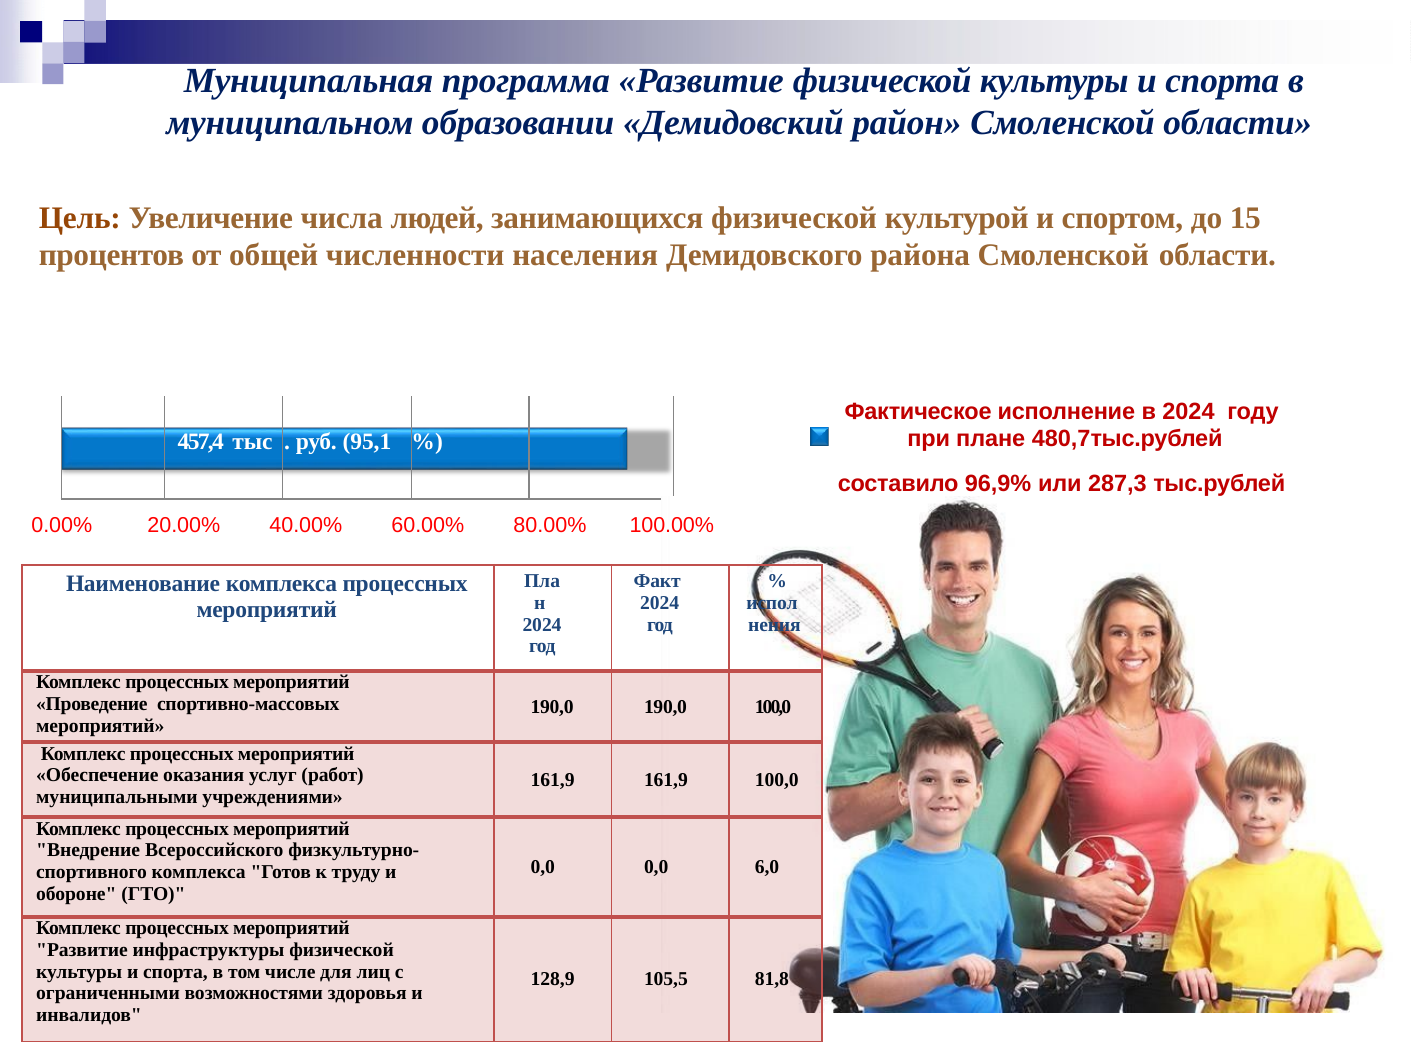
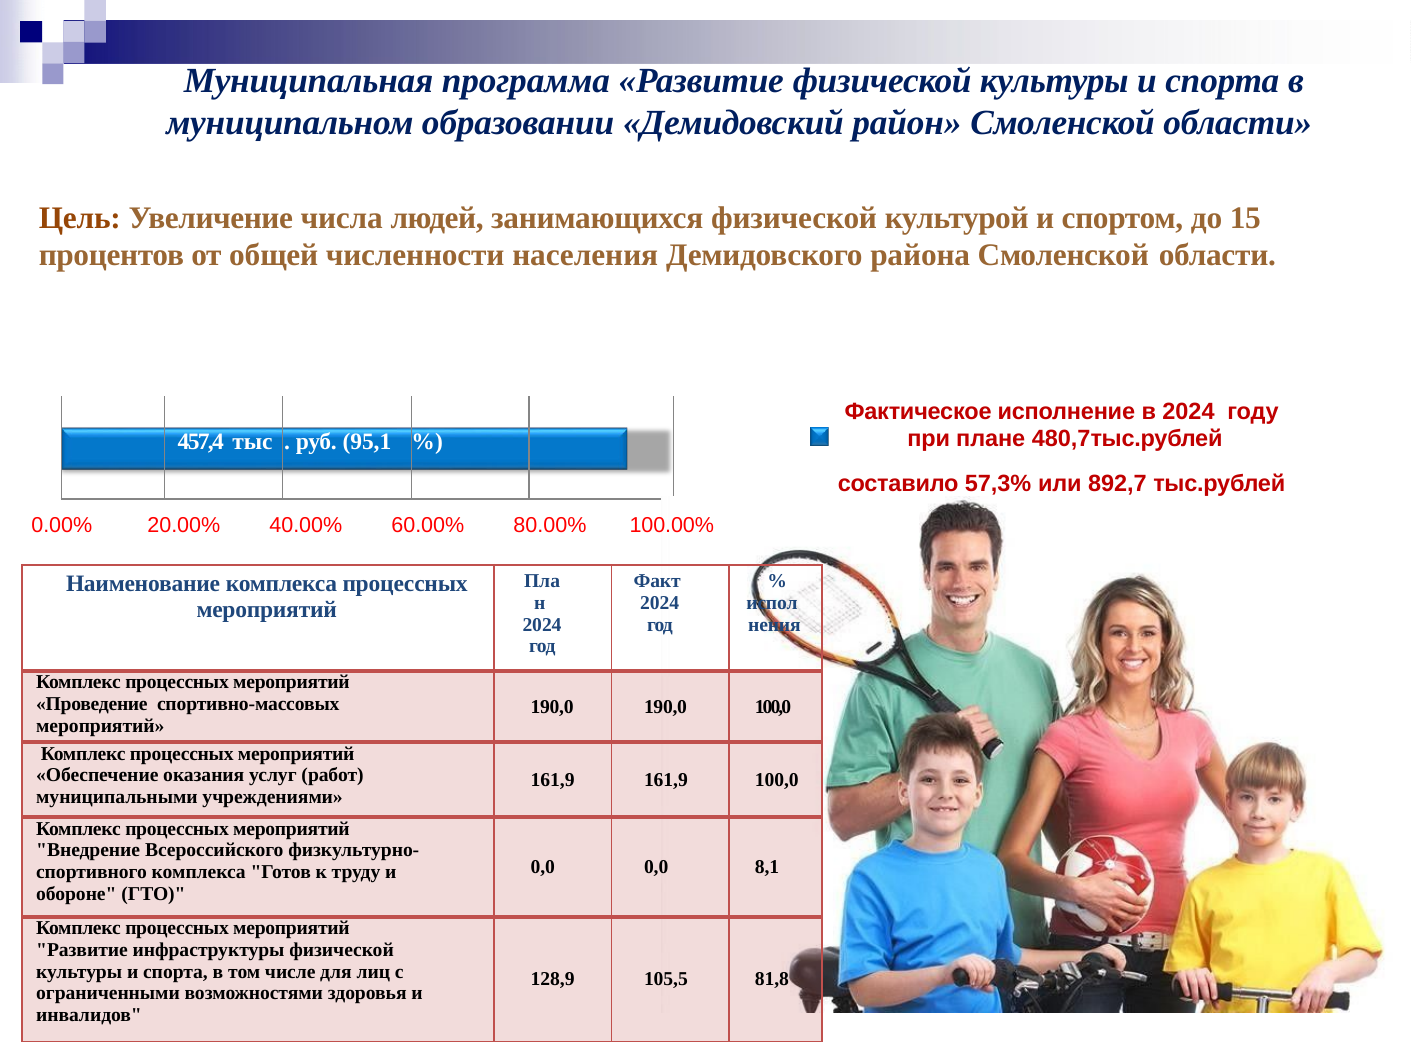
96,9%: 96,9% -> 57,3%
287,3: 287,3 -> 892,7
6,0: 6,0 -> 8,1
